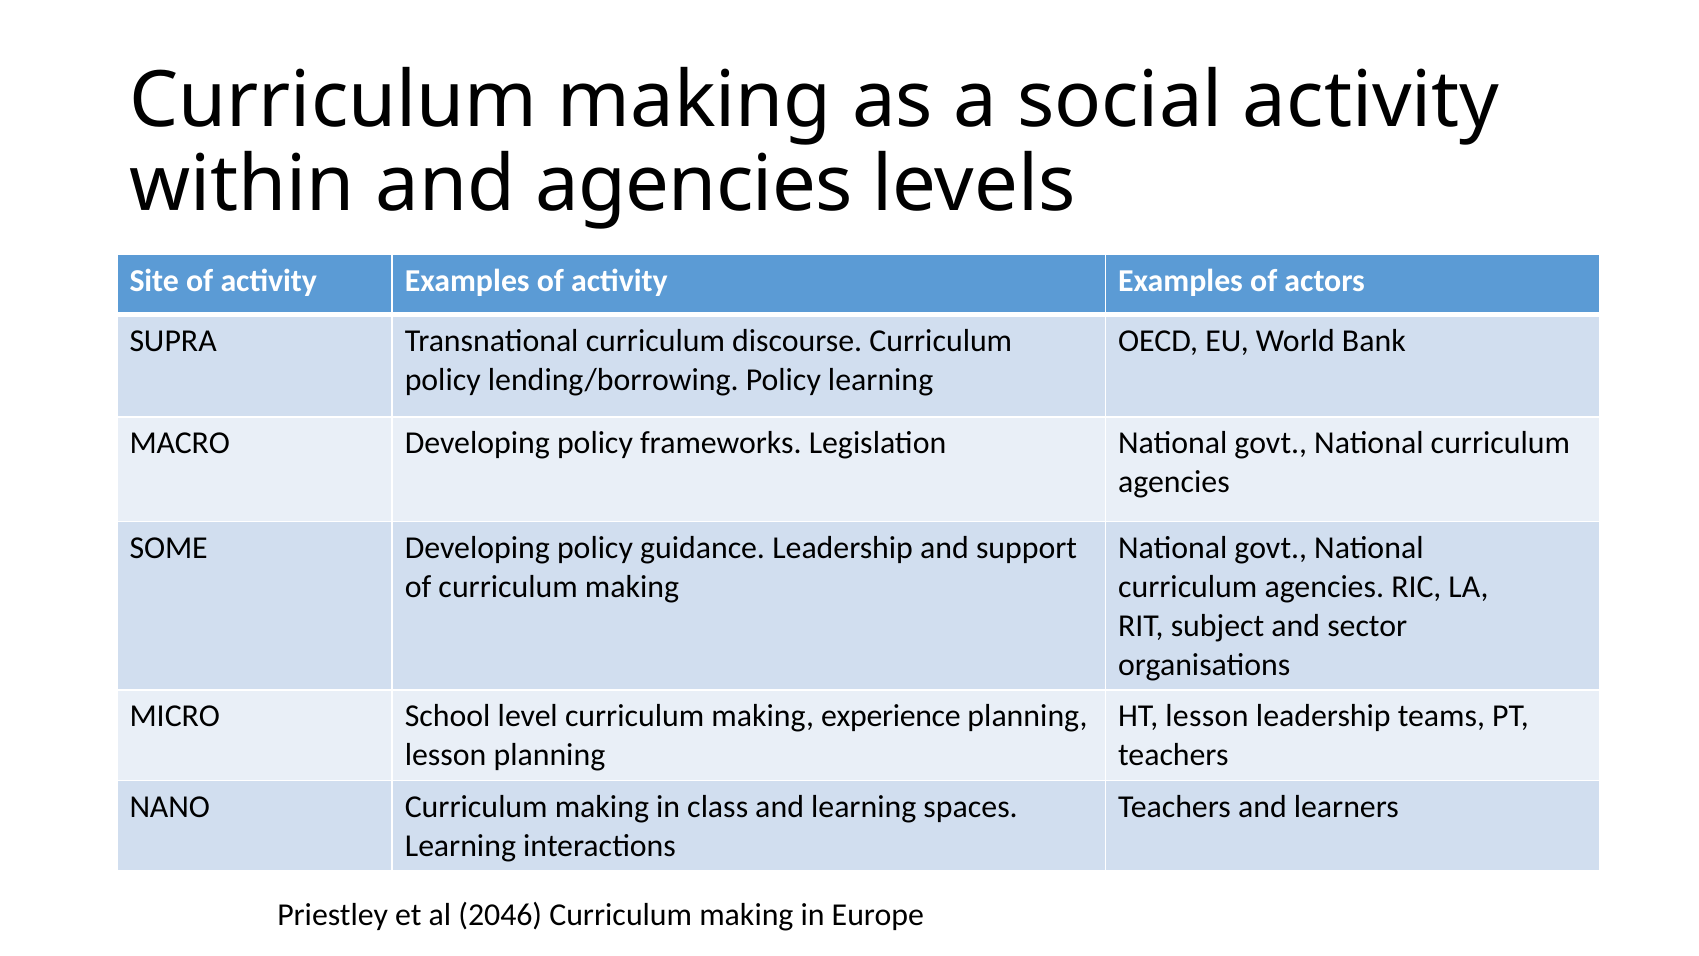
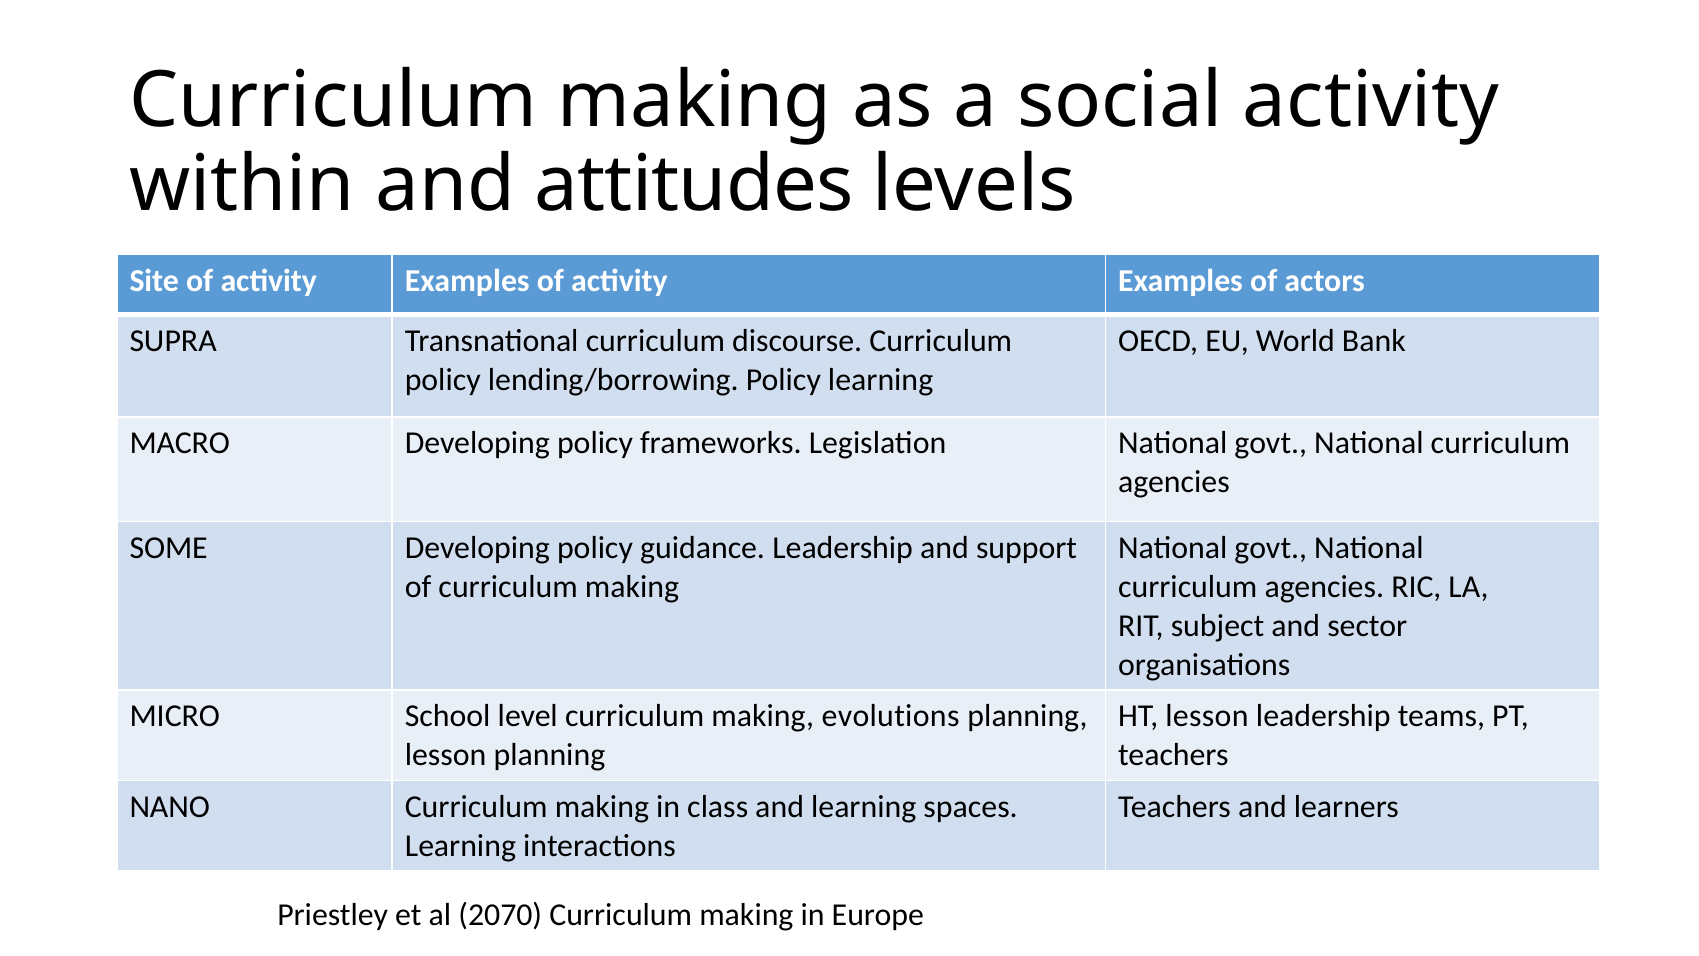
and agencies: agencies -> attitudes
experience: experience -> evolutions
2046: 2046 -> 2070
